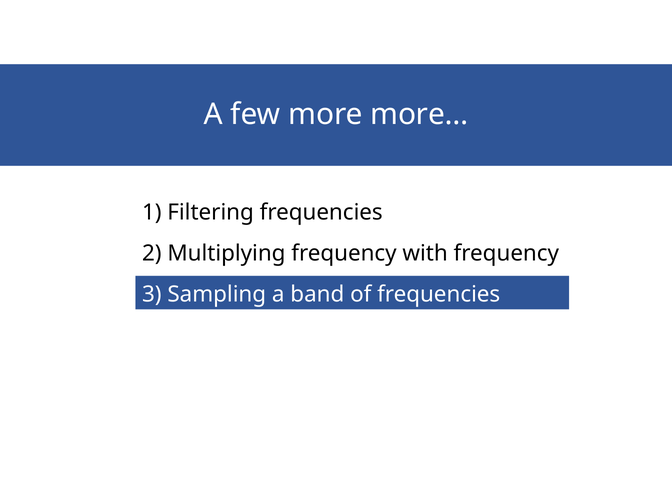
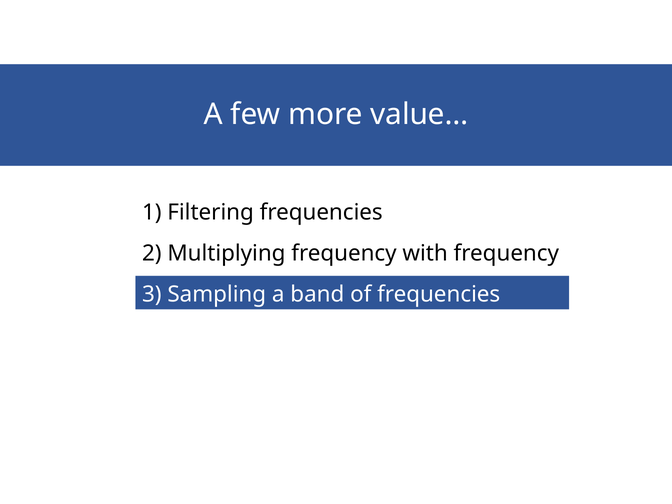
more…: more… -> value…
